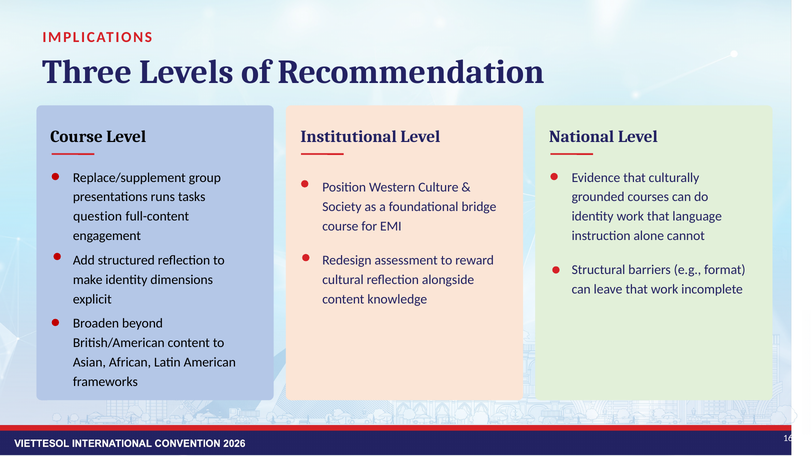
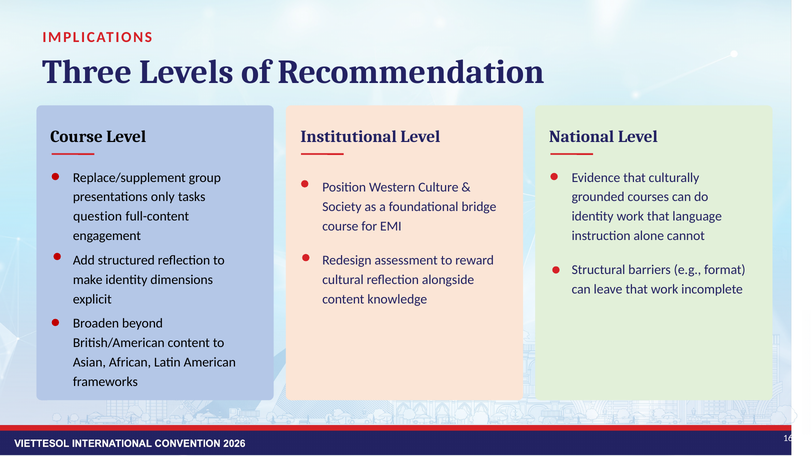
runs: runs -> only
